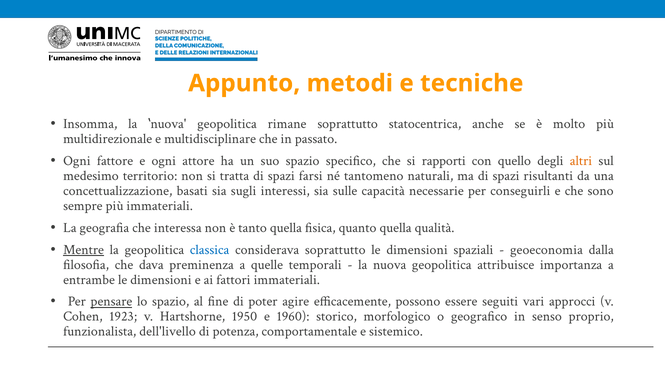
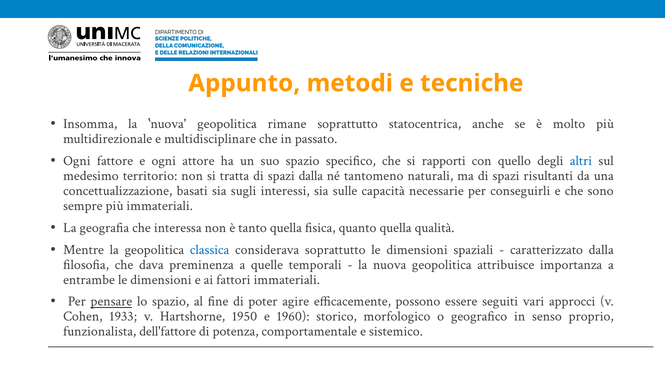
altri colour: orange -> blue
spazi farsi: farsi -> dalla
Mentre underline: present -> none
geoeconomia: geoeconomia -> caratterizzato
1923: 1923 -> 1933
dell'livello: dell'livello -> dell'fattore
